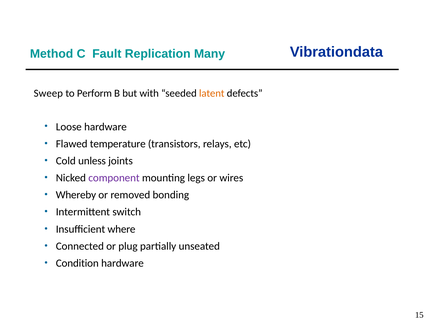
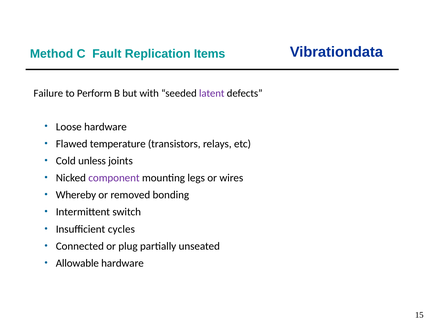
Many: Many -> Items
Sweep: Sweep -> Failure
latent colour: orange -> purple
where: where -> cycles
Condition: Condition -> Allowable
